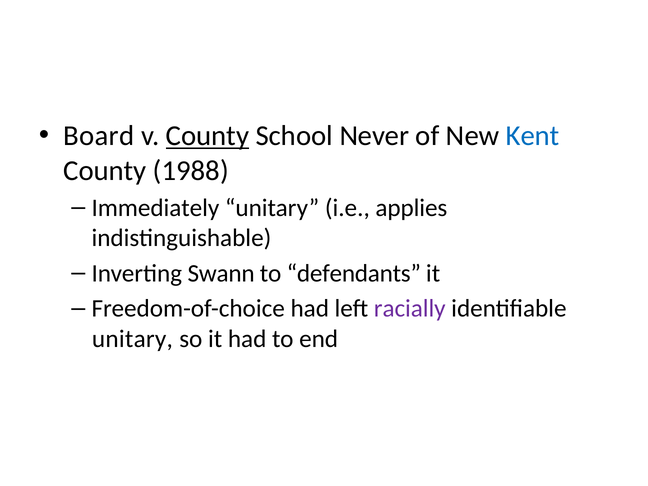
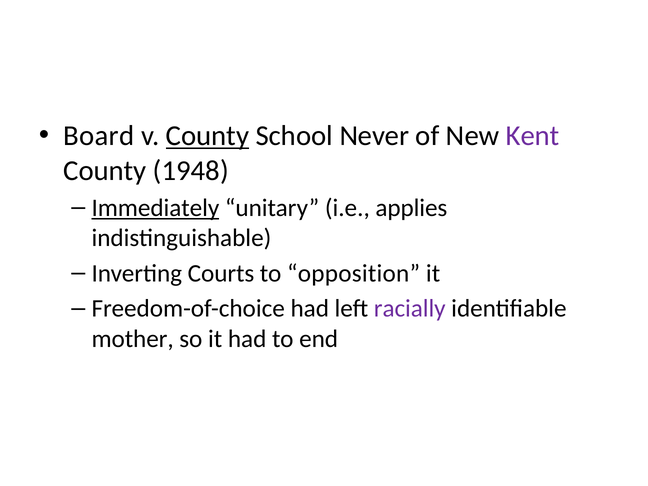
Kent colour: blue -> purple
1988: 1988 -> 1948
Immediately underline: none -> present
Swann: Swann -> Courts
defendants: defendants -> opposition
unitary at (132, 339): unitary -> mother
